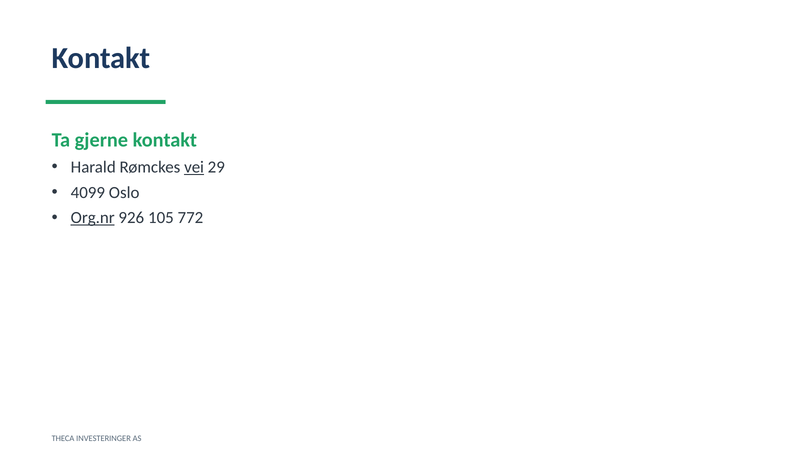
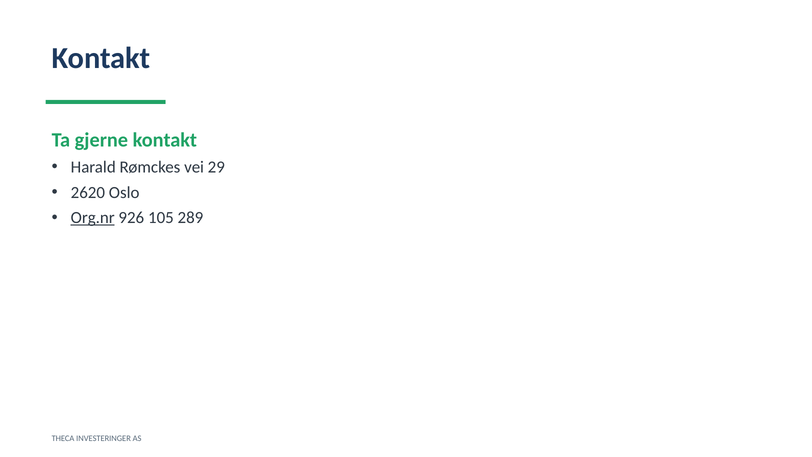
vei underline: present -> none
4099: 4099 -> 2620
772: 772 -> 289
